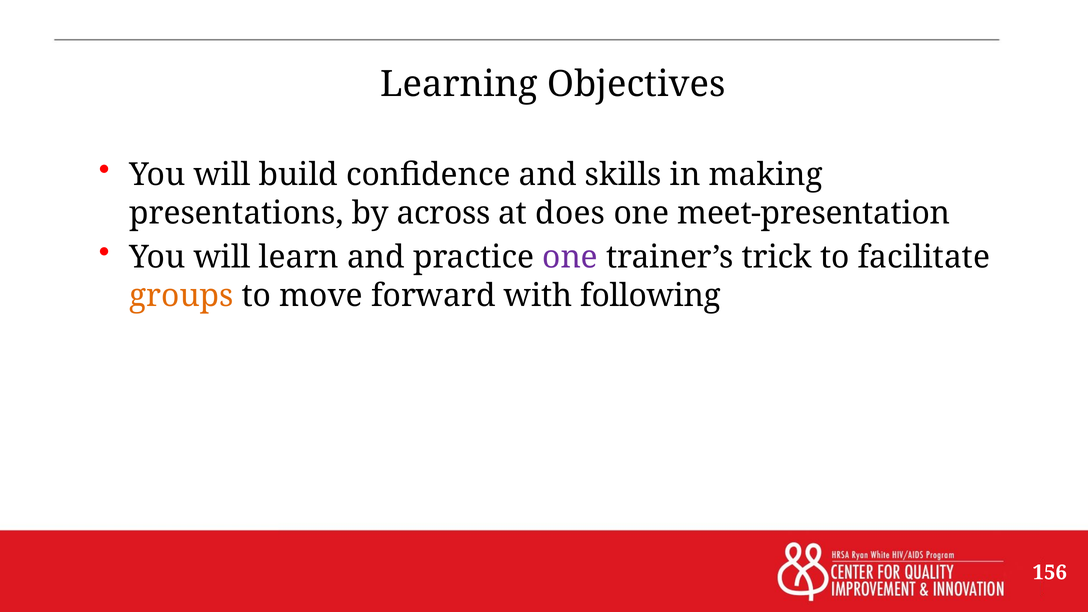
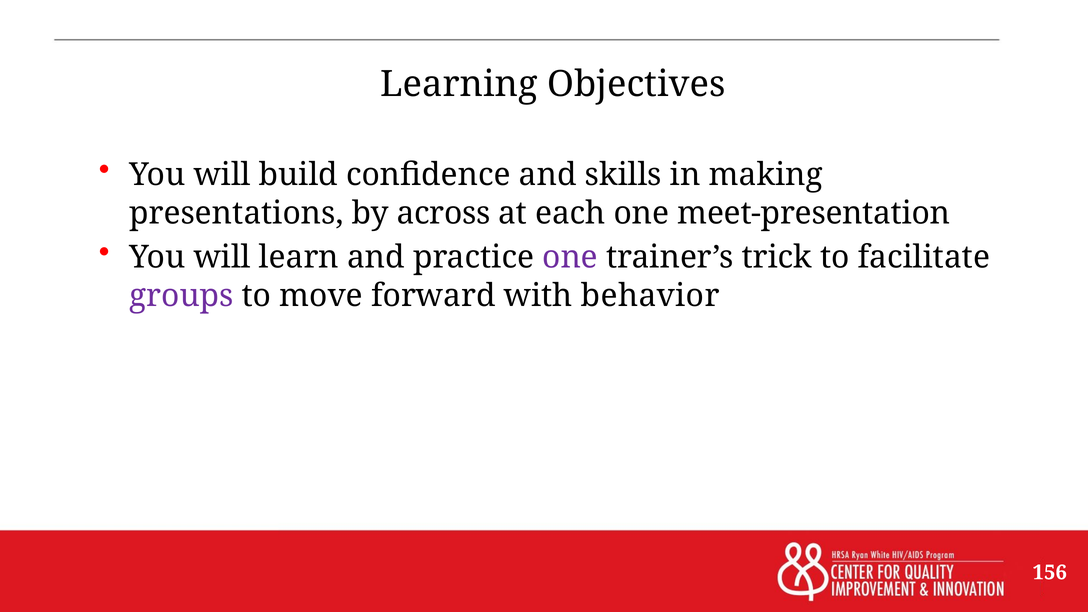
does: does -> each
groups colour: orange -> purple
following: following -> behavior
